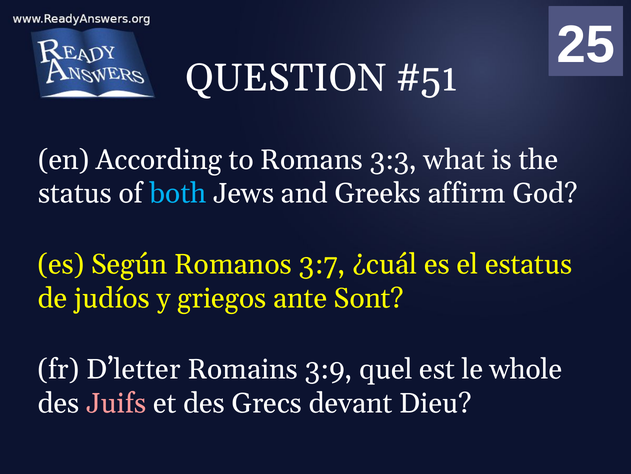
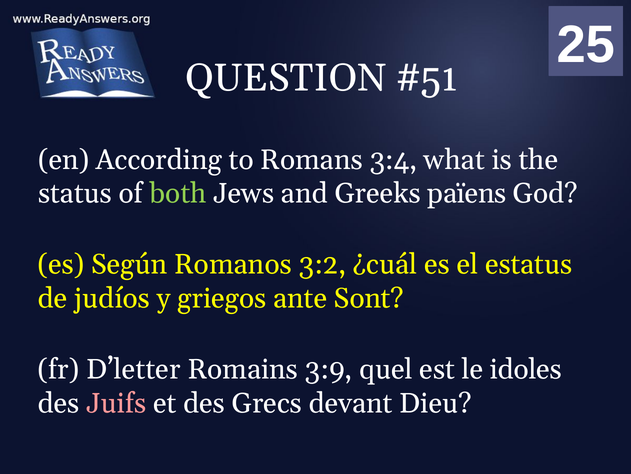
3:3: 3:3 -> 3:4
both colour: light blue -> light green
affirm: affirm -> païens
3:7: 3:7 -> 3:2
whole: whole -> idoles
